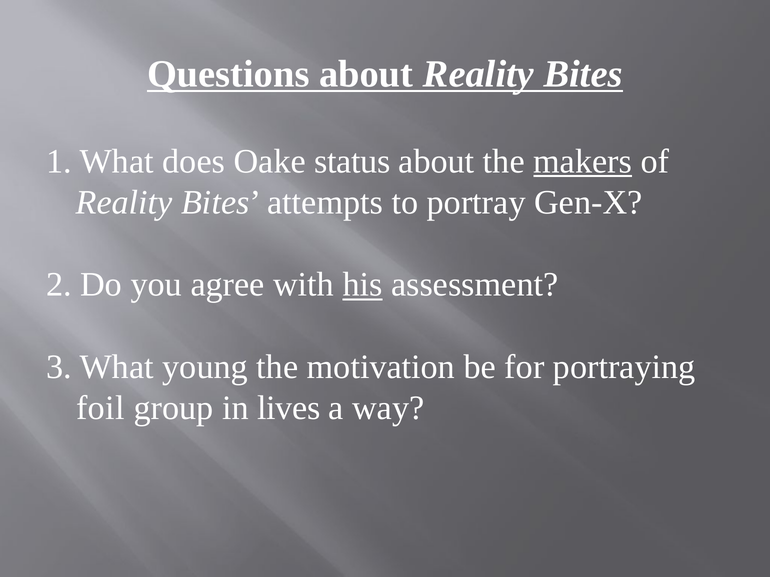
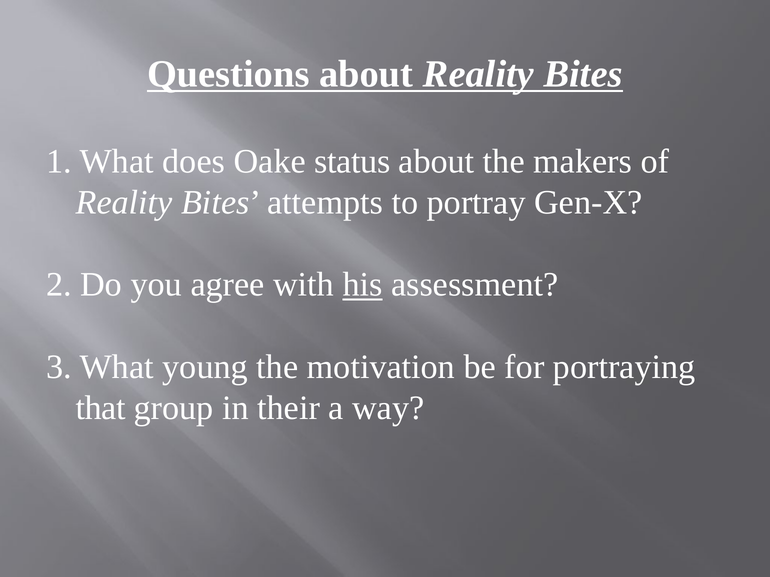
makers underline: present -> none
foil: foil -> that
lives: lives -> their
